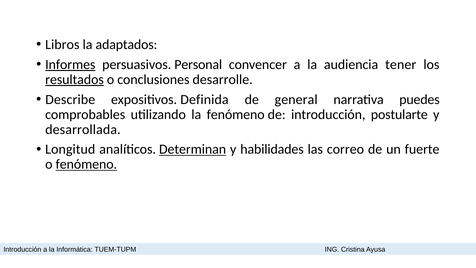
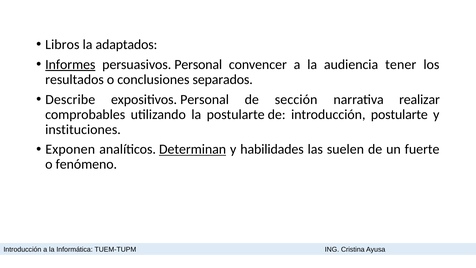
resultados underline: present -> none
desarrolle: desarrolle -> separados
expositivos Definida: Definida -> Personal
general: general -> sección
puedes: puedes -> realizar
la fenómeno: fenómeno -> postularte
desarrollada: desarrollada -> instituciones
Longitud: Longitud -> Exponen
correo: correo -> suelen
fenómeno at (86, 164) underline: present -> none
